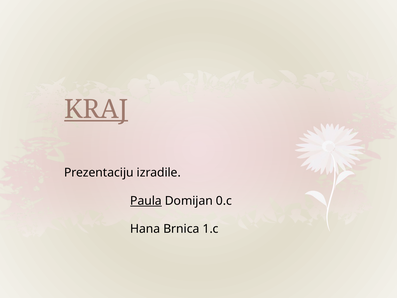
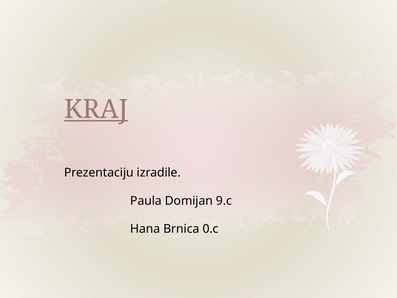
Paula underline: present -> none
0.c: 0.c -> 9.c
1.c: 1.c -> 0.c
